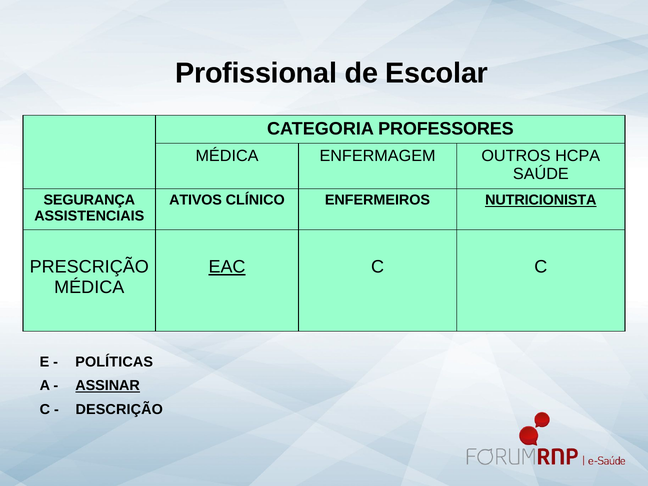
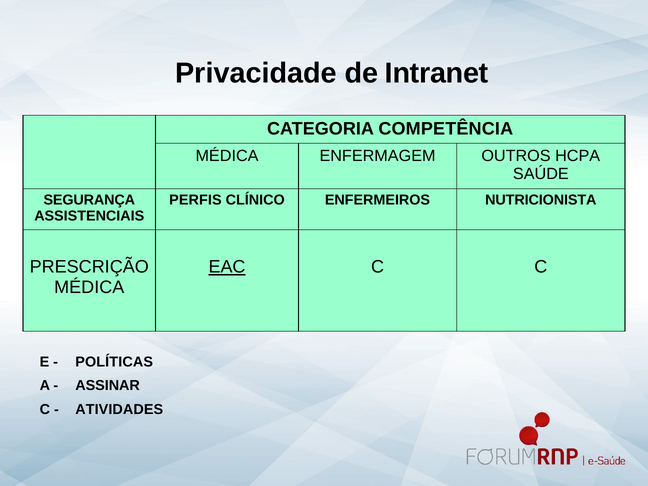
Profissional: Profissional -> Privacidade
Escolar: Escolar -> Intranet
PROFESSORES: PROFESSORES -> COMPETÊNCIA
ATIVOS: ATIVOS -> PERFIS
NUTRICIONISTA underline: present -> none
ASSINAR underline: present -> none
DESCRIÇÃO: DESCRIÇÃO -> ATIVIDADES
